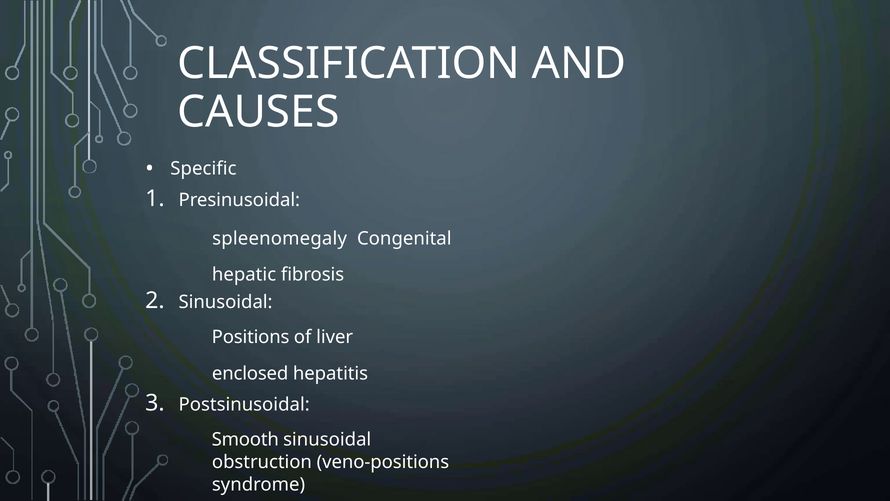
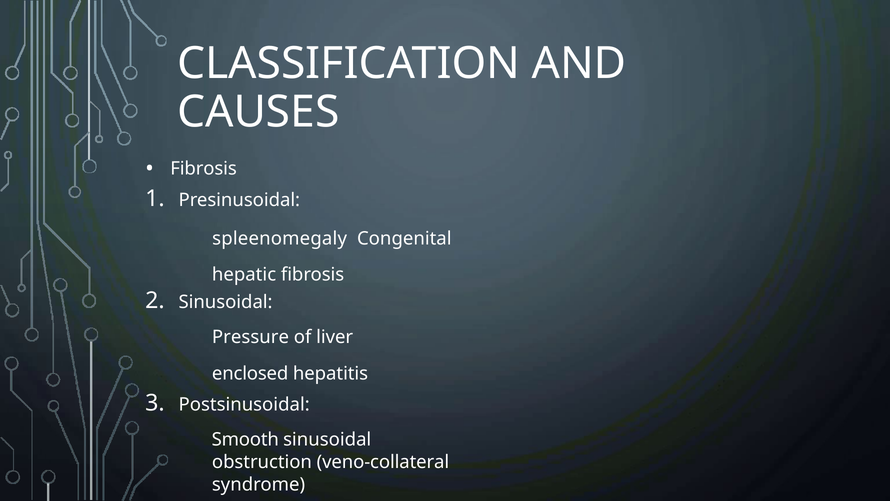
Specific at (203, 168): Specific -> Fibrosis
Positions: Positions -> Pressure
veno-positions: veno-positions -> veno-collateral
